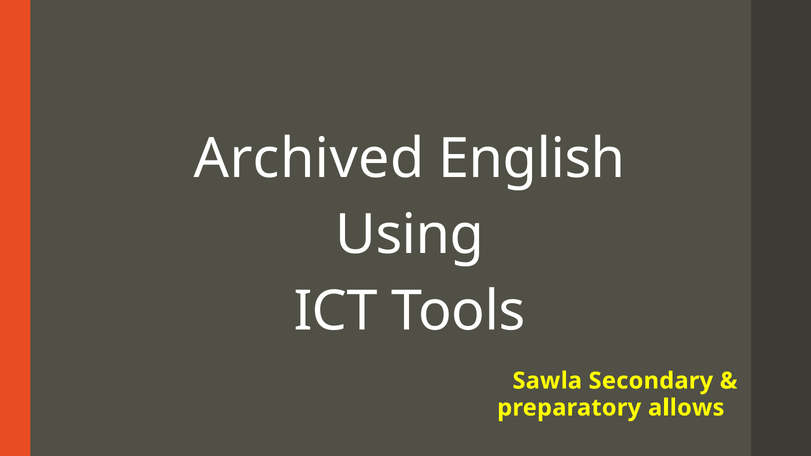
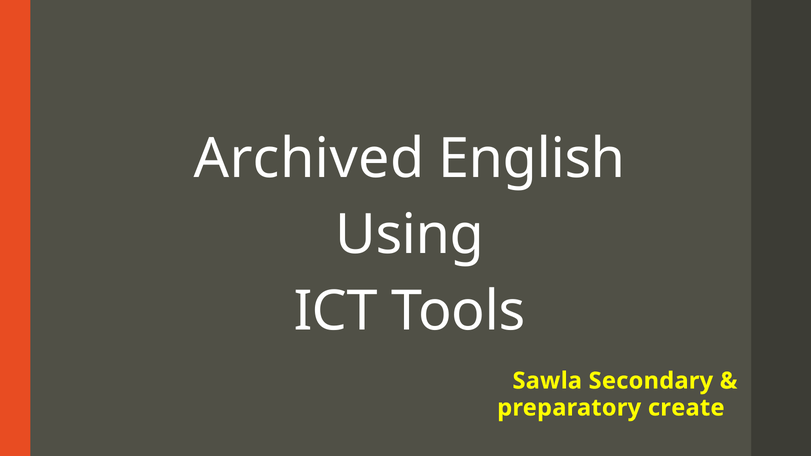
allows: allows -> create
